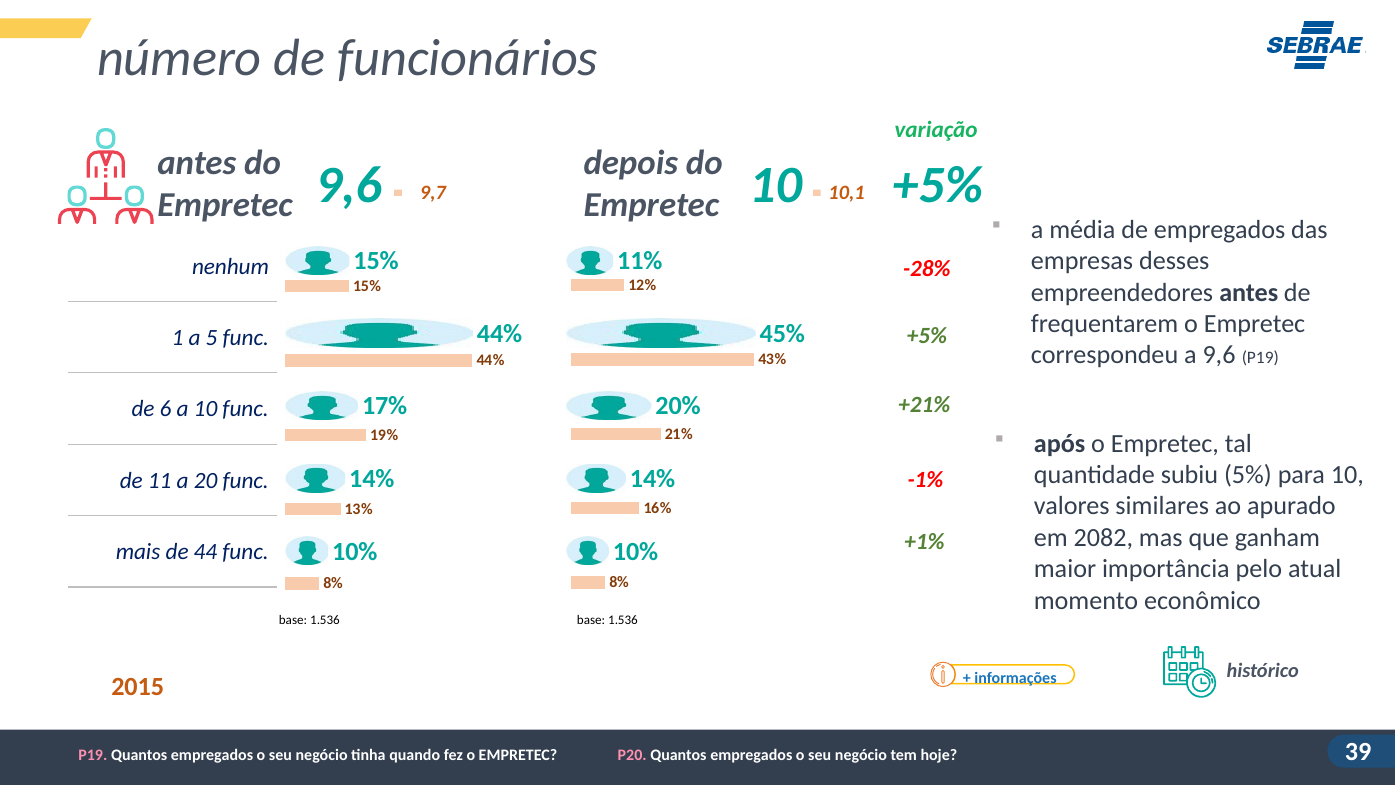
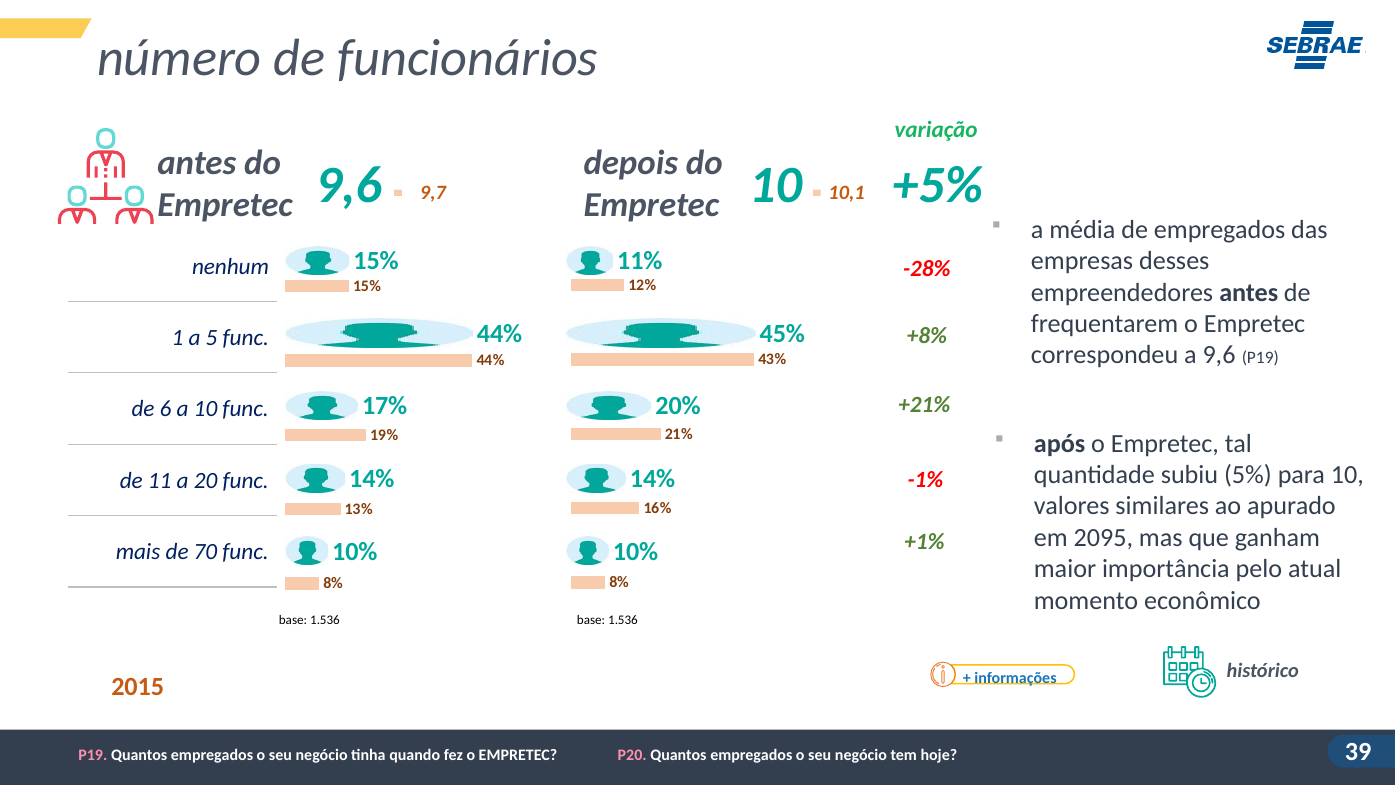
+5% at (927, 336): +5% -> +8%
2082: 2082 -> 2095
44: 44 -> 70
